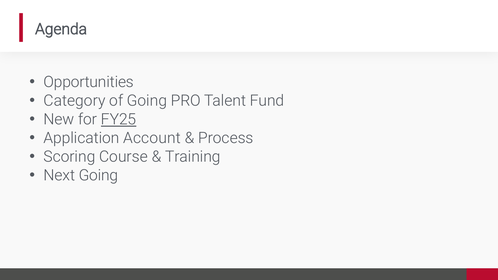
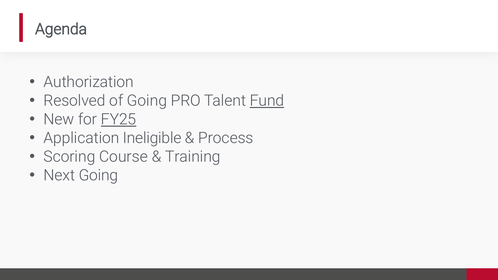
Opportunities: Opportunities -> Authorization
Category: Category -> Resolved
Fund underline: none -> present
Account: Account -> Ineligible
